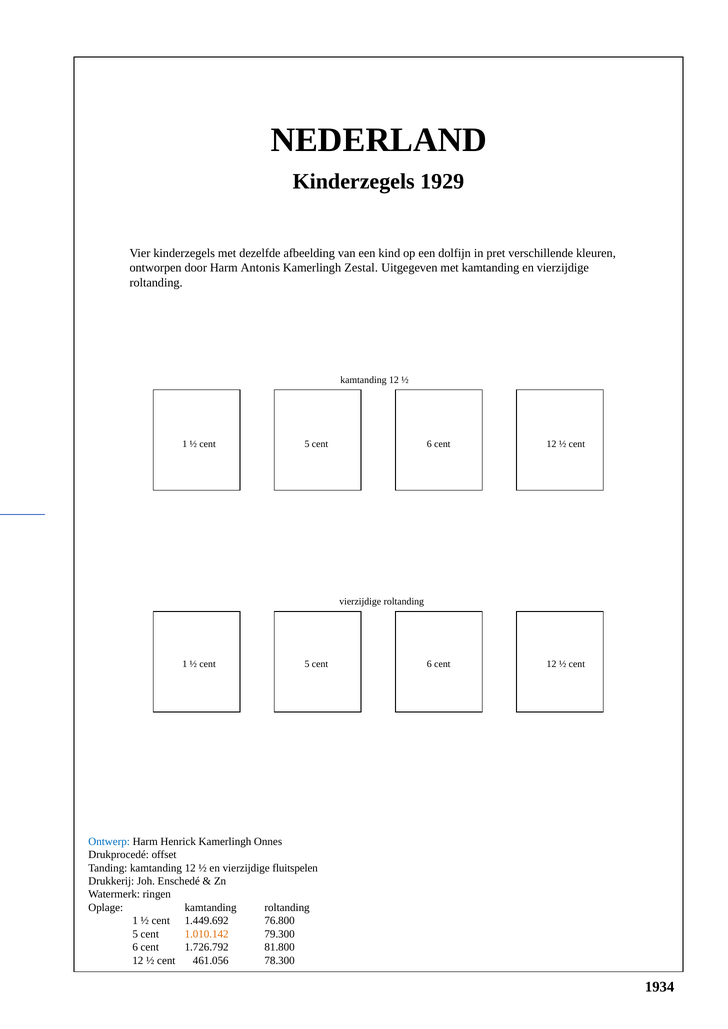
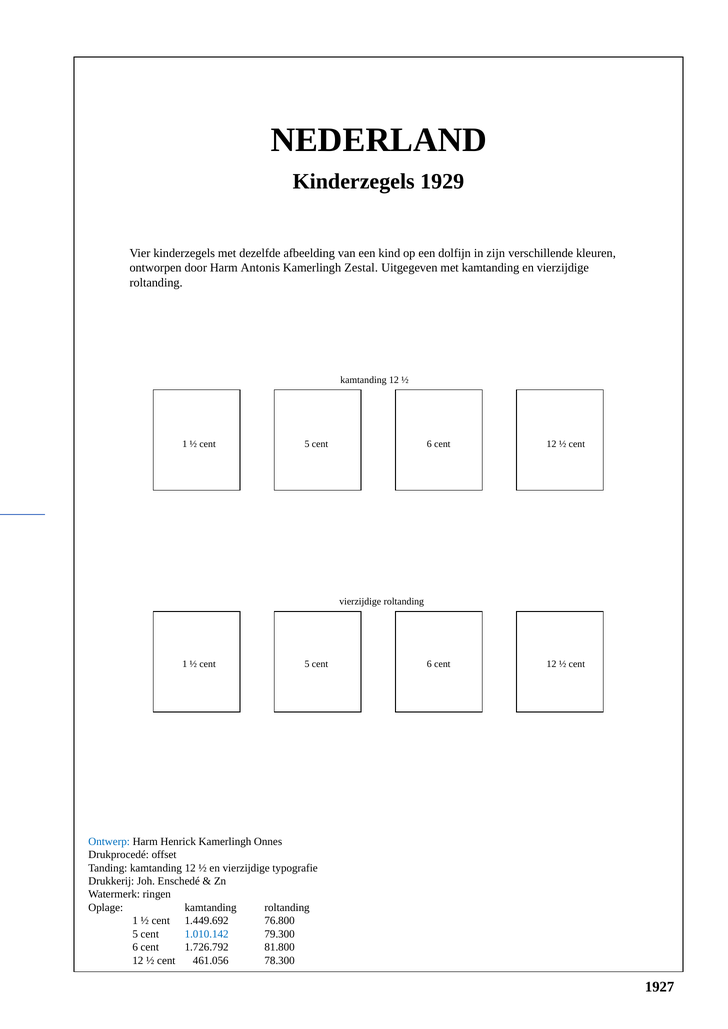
pret: pret -> zijn
fluitspelen: fluitspelen -> typografie
1.010.142 colour: orange -> blue
1934: 1934 -> 1927
